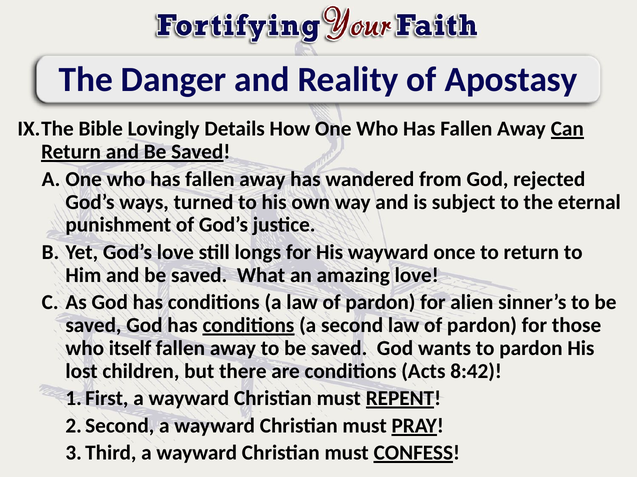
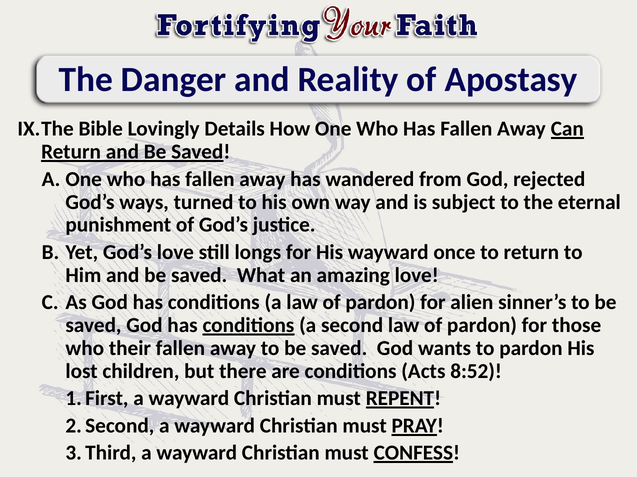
itself: itself -> their
8:42: 8:42 -> 8:52
